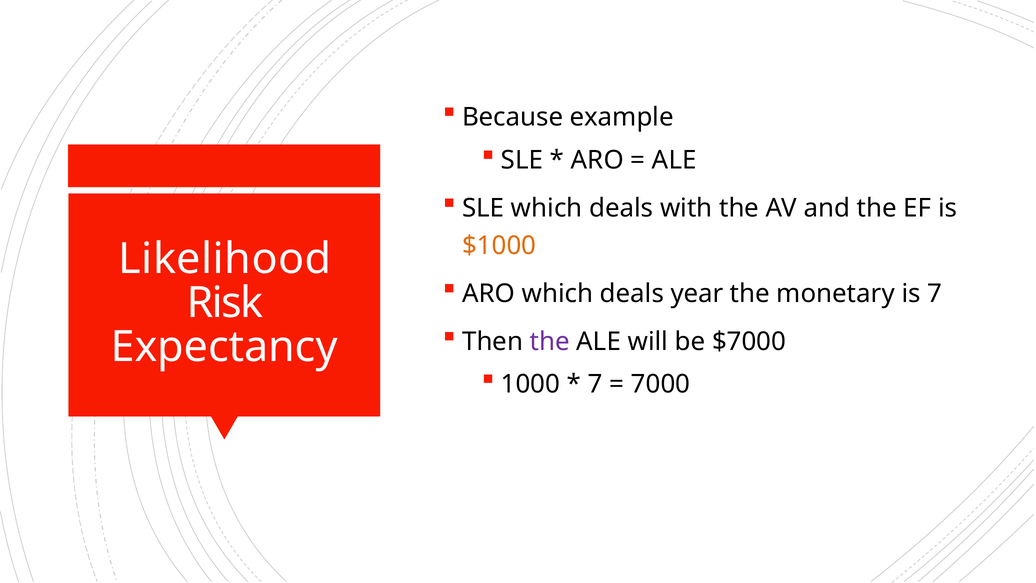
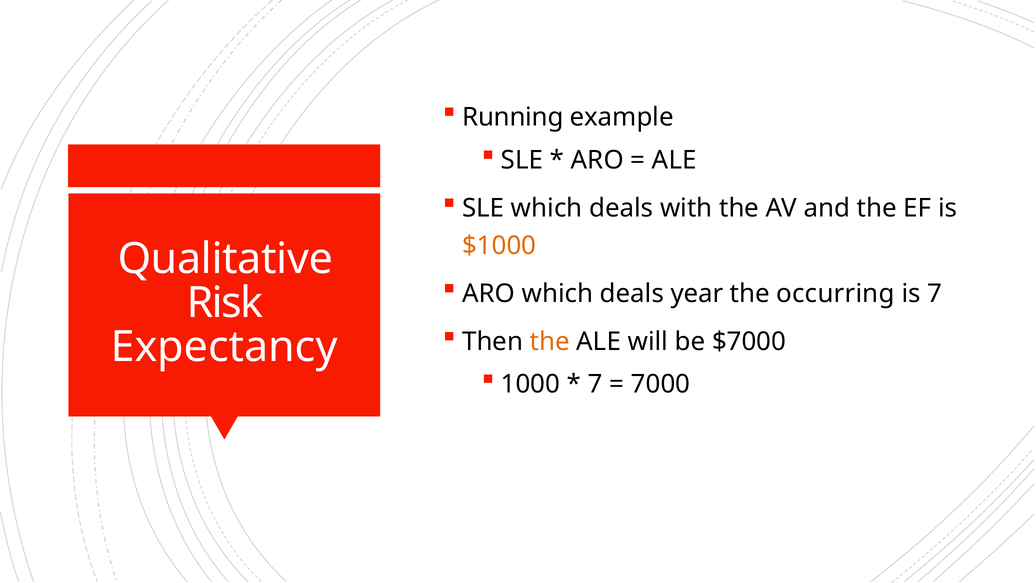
Because: Because -> Running
Likelihood: Likelihood -> Qualitative
monetary: monetary -> occurring
the at (550, 342) colour: purple -> orange
